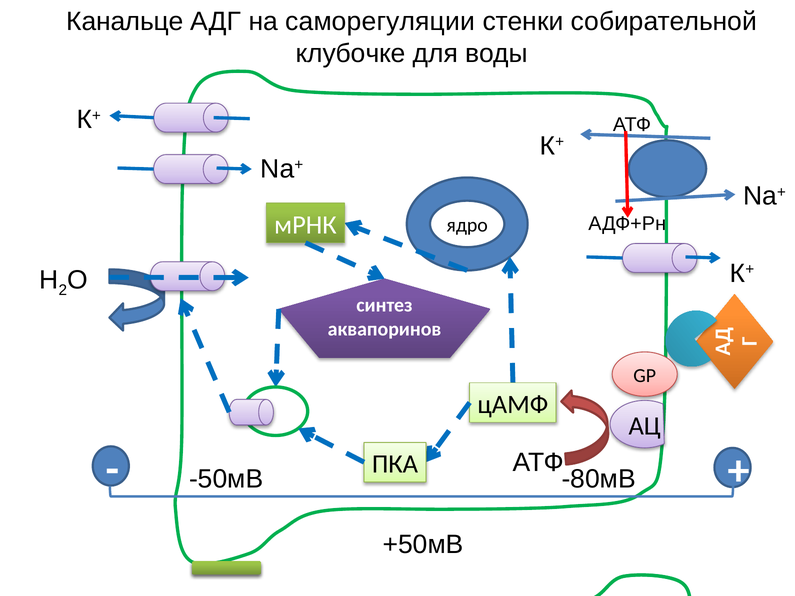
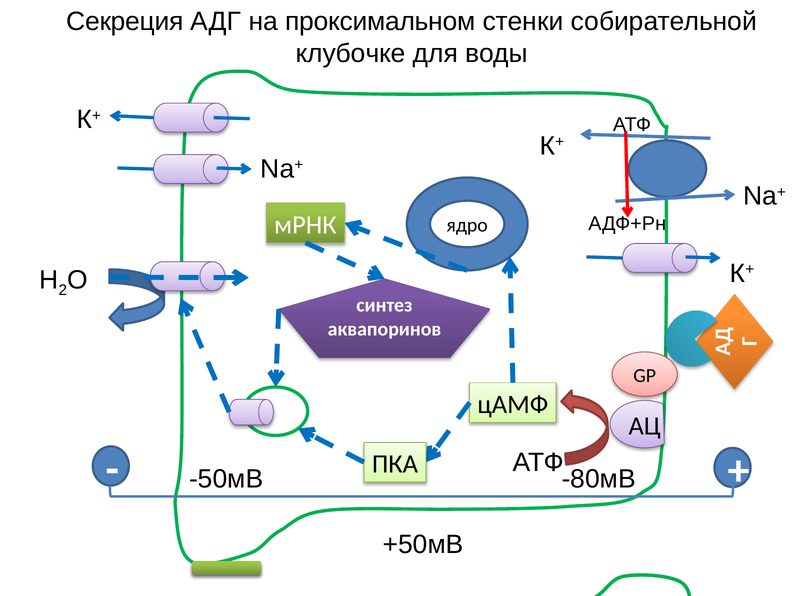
Канальце: Канальце -> Cекреция
саморегуляции: саморегуляции -> проксимальном
